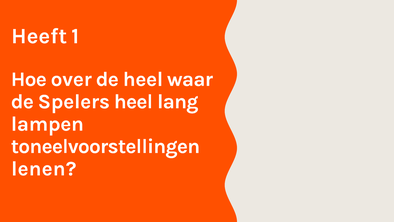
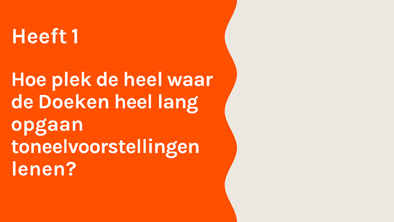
over: over -> plek
Spelers: Spelers -> Doeken
lampen: lampen -> opgaan
